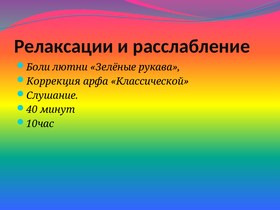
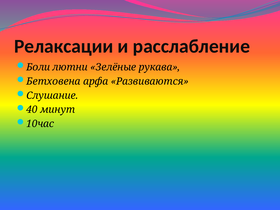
Коррекция: Коррекция -> Бетховена
Классической: Классической -> Развиваются
